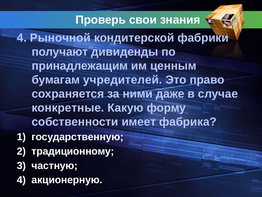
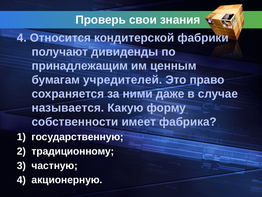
Рыночной: Рыночной -> Относится
конкретные: конкретные -> называется
